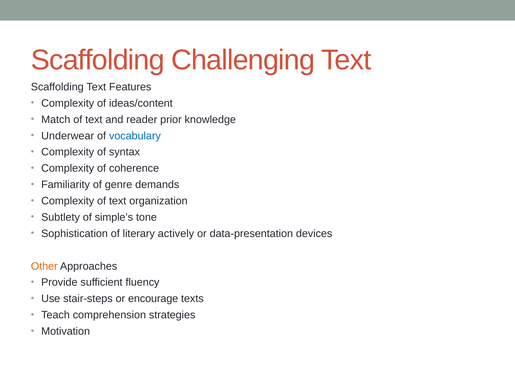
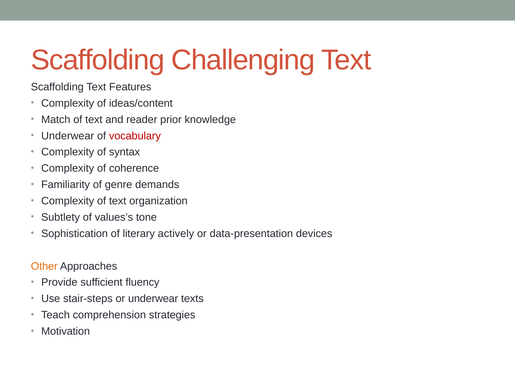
vocabulary colour: blue -> red
simple’s: simple’s -> values’s
or encourage: encourage -> underwear
